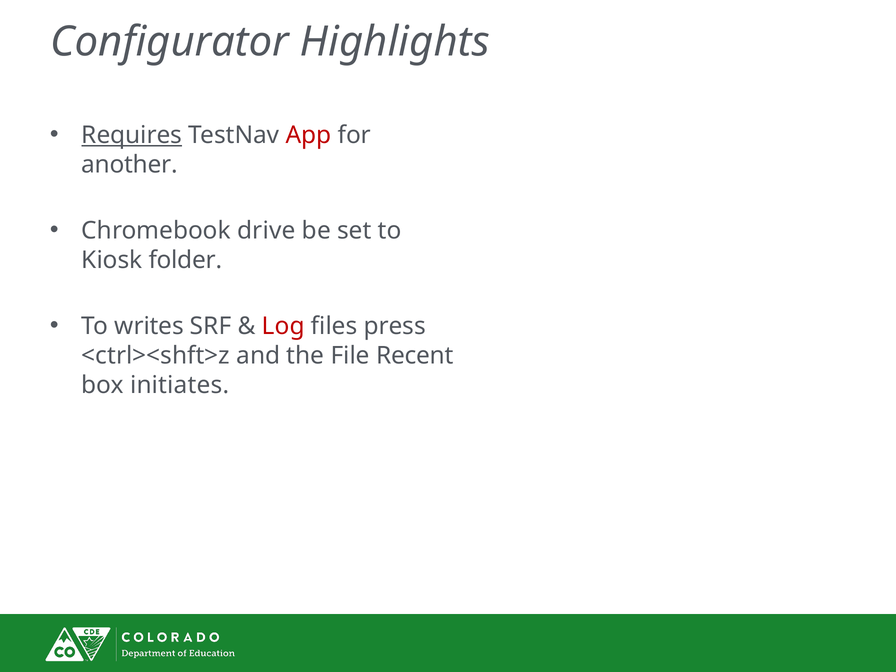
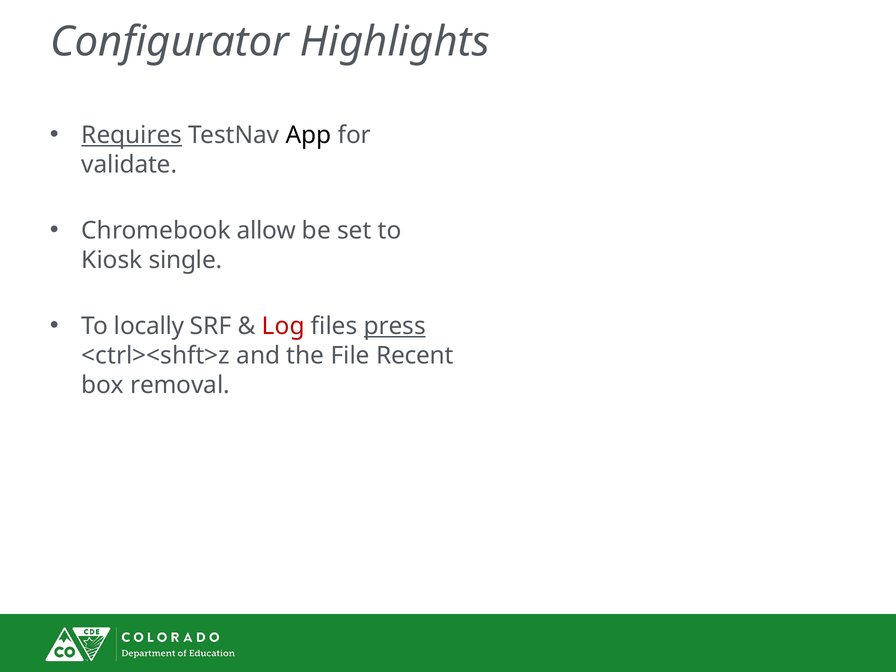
App colour: red -> black
another: another -> validate
drive: drive -> allow
folder: folder -> single
writes: writes -> locally
press underline: none -> present
initiates: initiates -> removal
